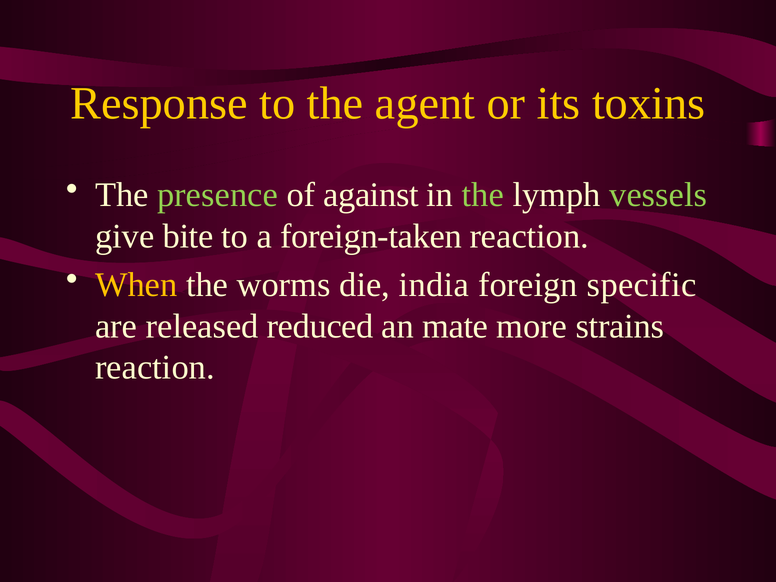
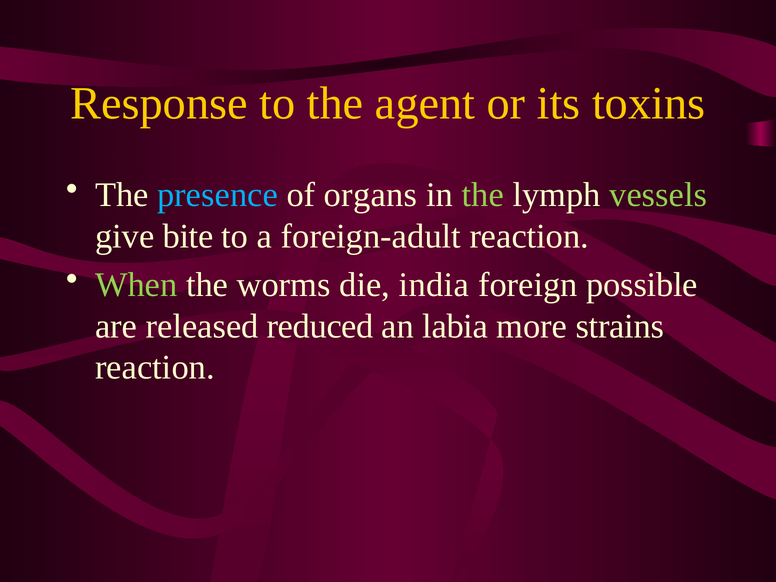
presence colour: light green -> light blue
against: against -> organs
foreign-taken: foreign-taken -> foreign-adult
When colour: yellow -> light green
specific: specific -> possible
mate: mate -> labia
